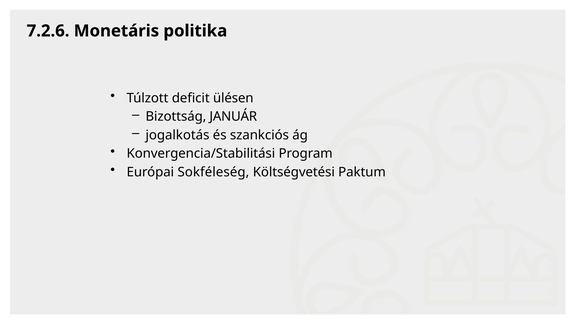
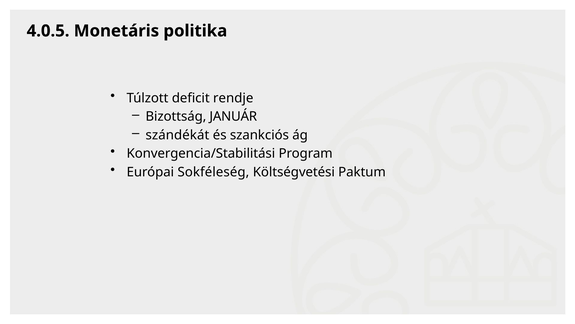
7.2.6: 7.2.6 -> 4.0.5
ülésen: ülésen -> rendje
jogalkotás: jogalkotás -> szándékát
